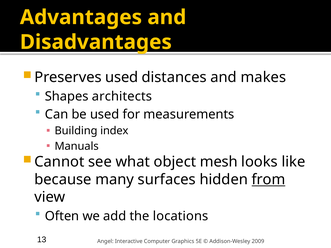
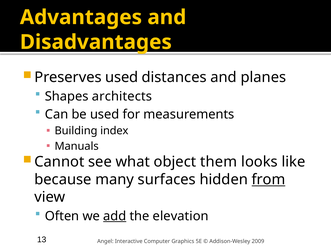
makes: makes -> planes
mesh: mesh -> them
add underline: none -> present
locations: locations -> elevation
